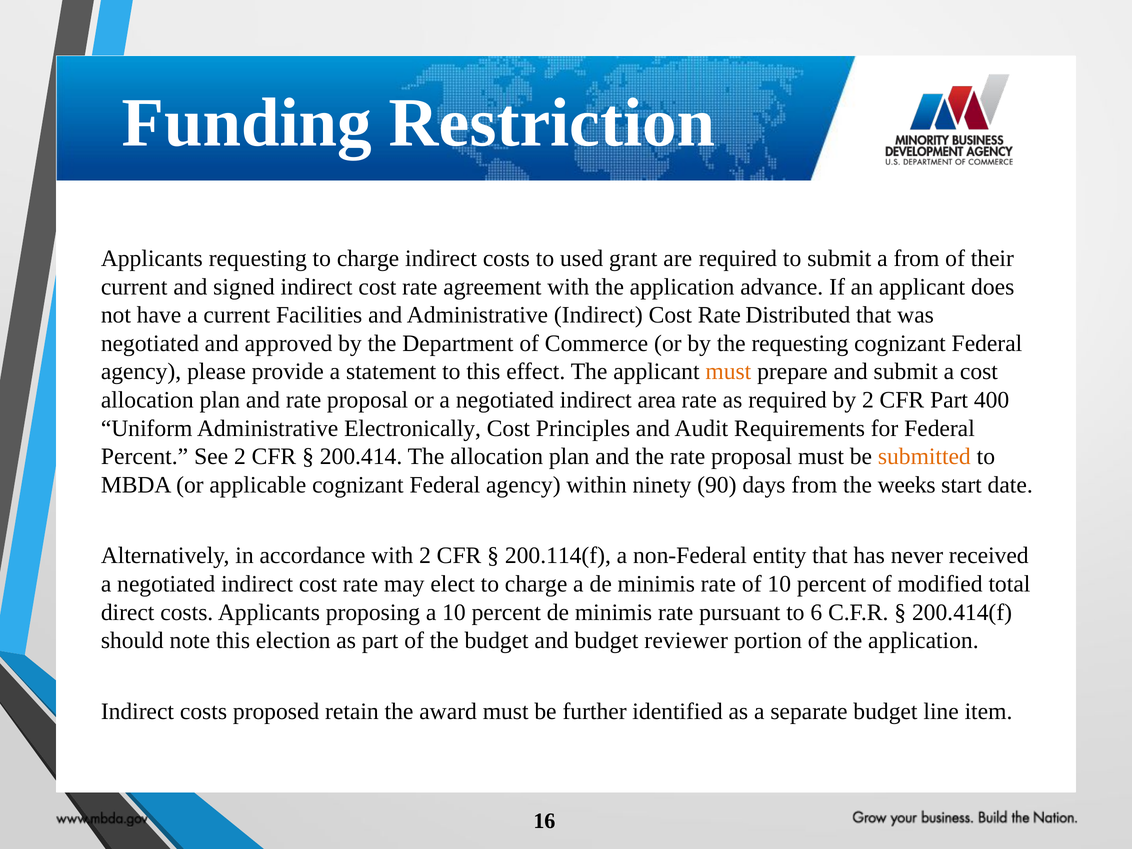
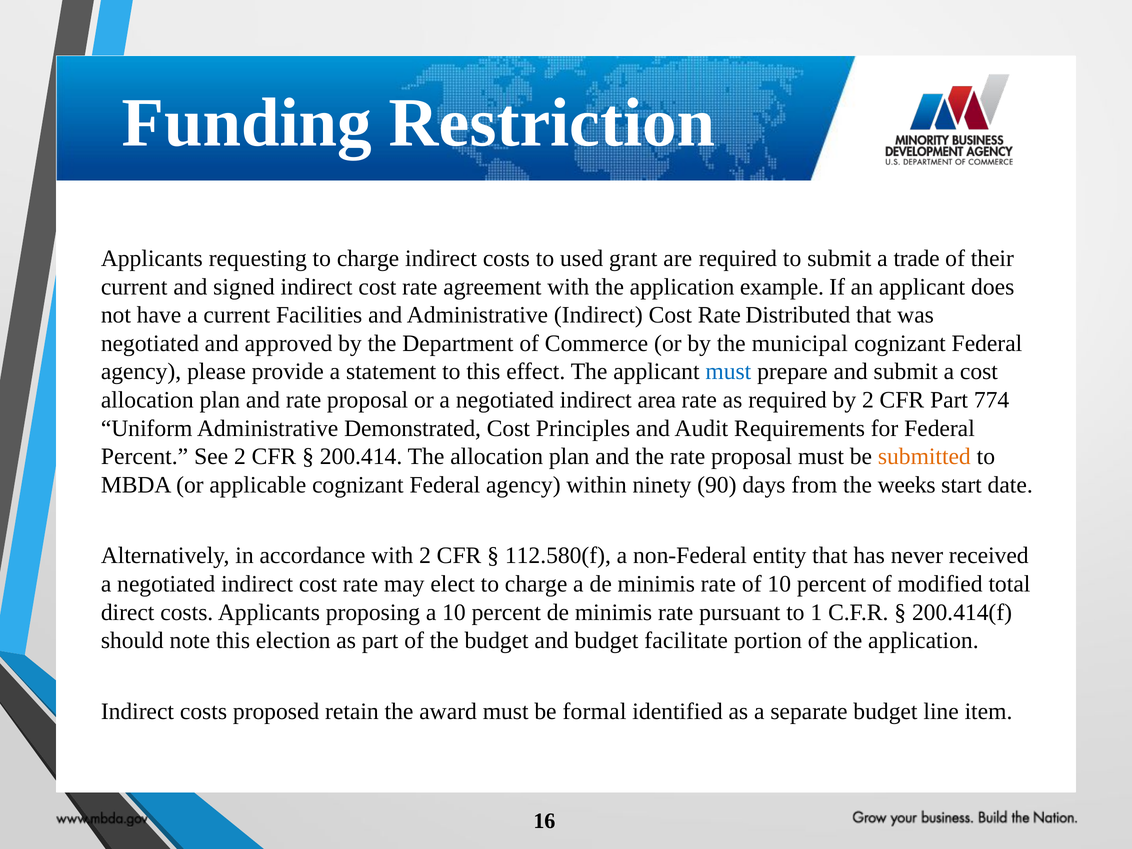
a from: from -> trade
advance: advance -> example
the requesting: requesting -> municipal
must at (728, 372) colour: orange -> blue
400: 400 -> 774
Electronically: Electronically -> Demonstrated
200.114(f: 200.114(f -> 112.580(f
6: 6 -> 1
reviewer: reviewer -> facilitate
further: further -> formal
